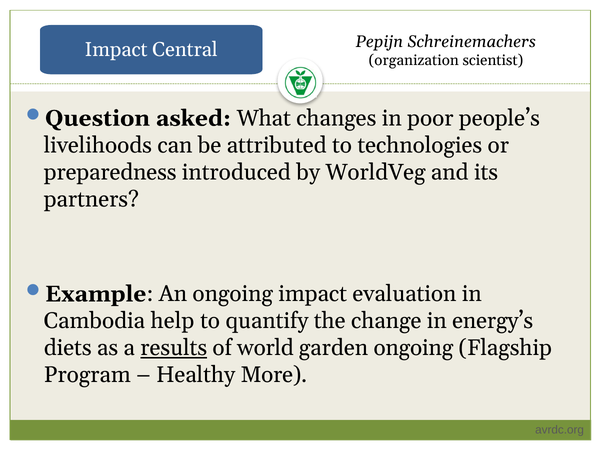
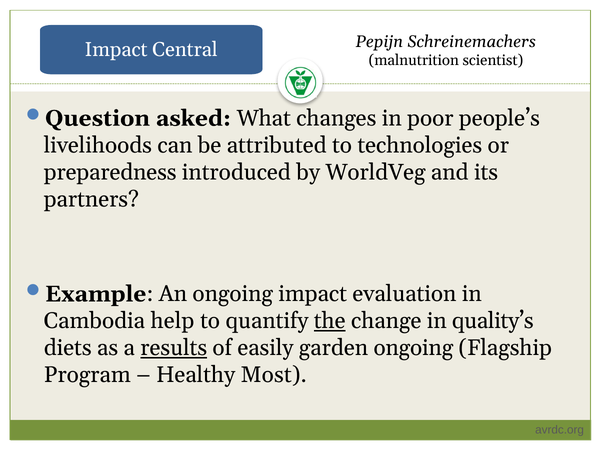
organization: organization -> malnutrition
the underline: none -> present
energy’s: energy’s -> quality’s
world: world -> easily
More: More -> Most
